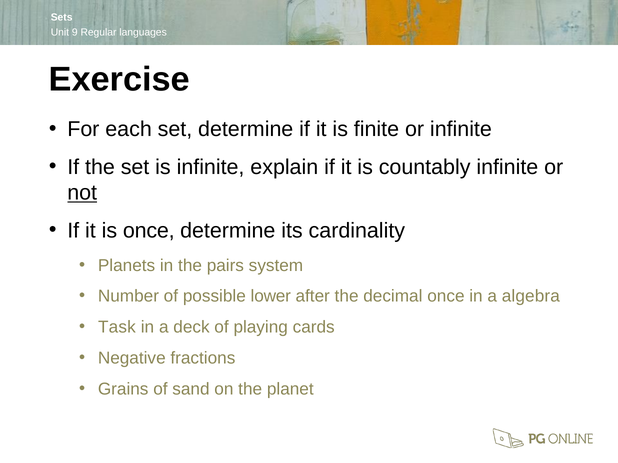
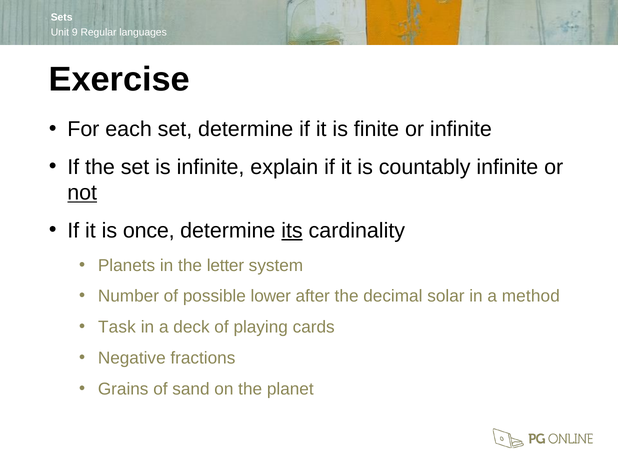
its underline: none -> present
pairs: pairs -> letter
decimal once: once -> solar
algebra: algebra -> method
